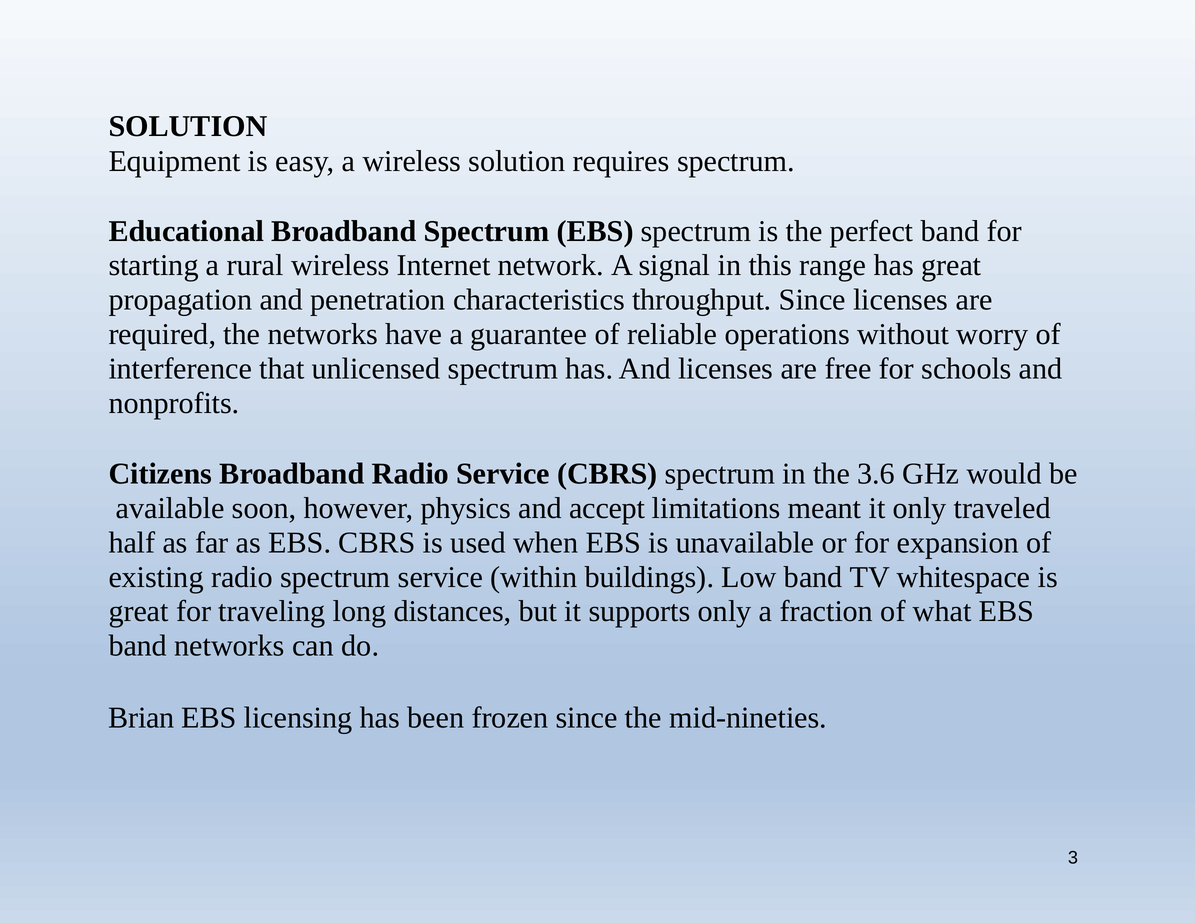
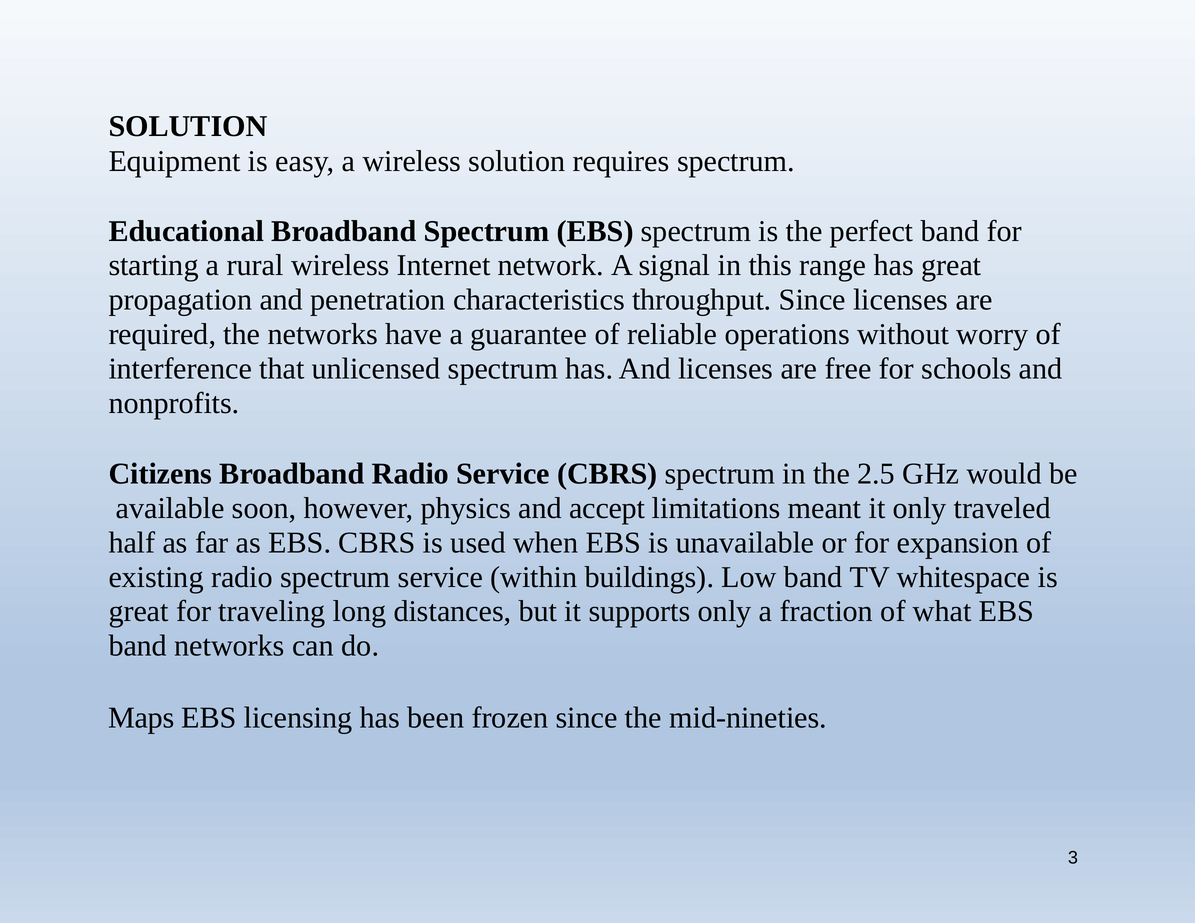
3.6: 3.6 -> 2.5
Brian: Brian -> Maps
